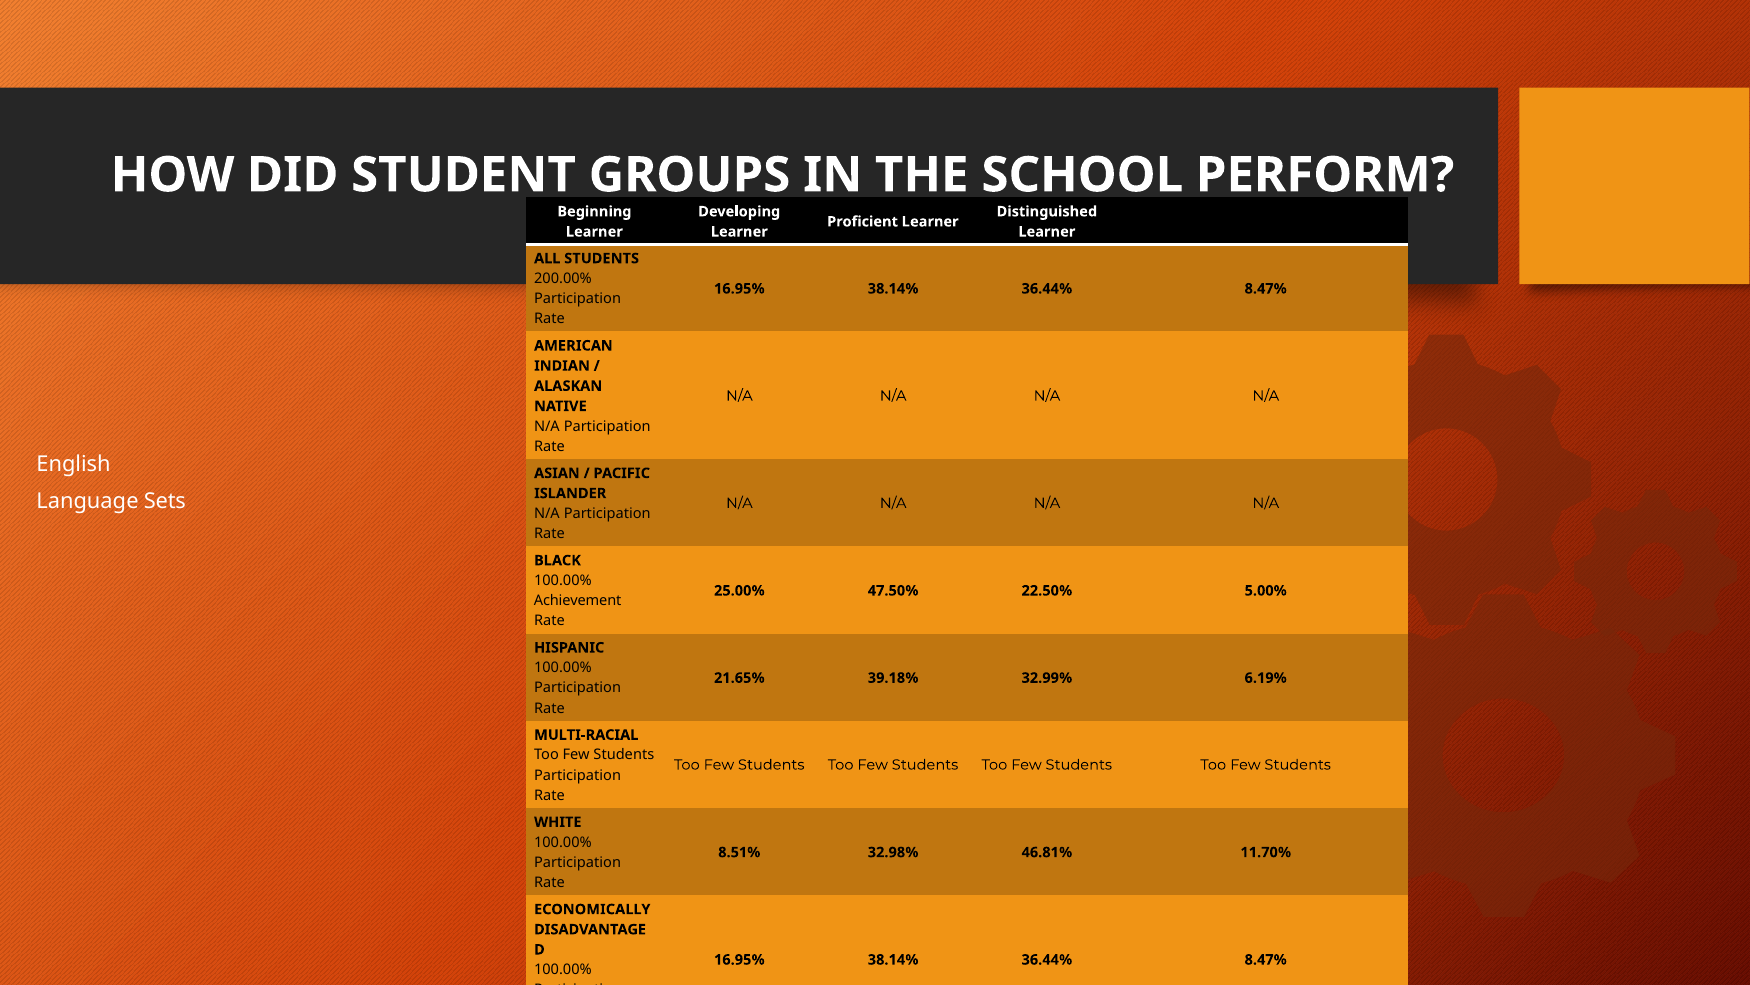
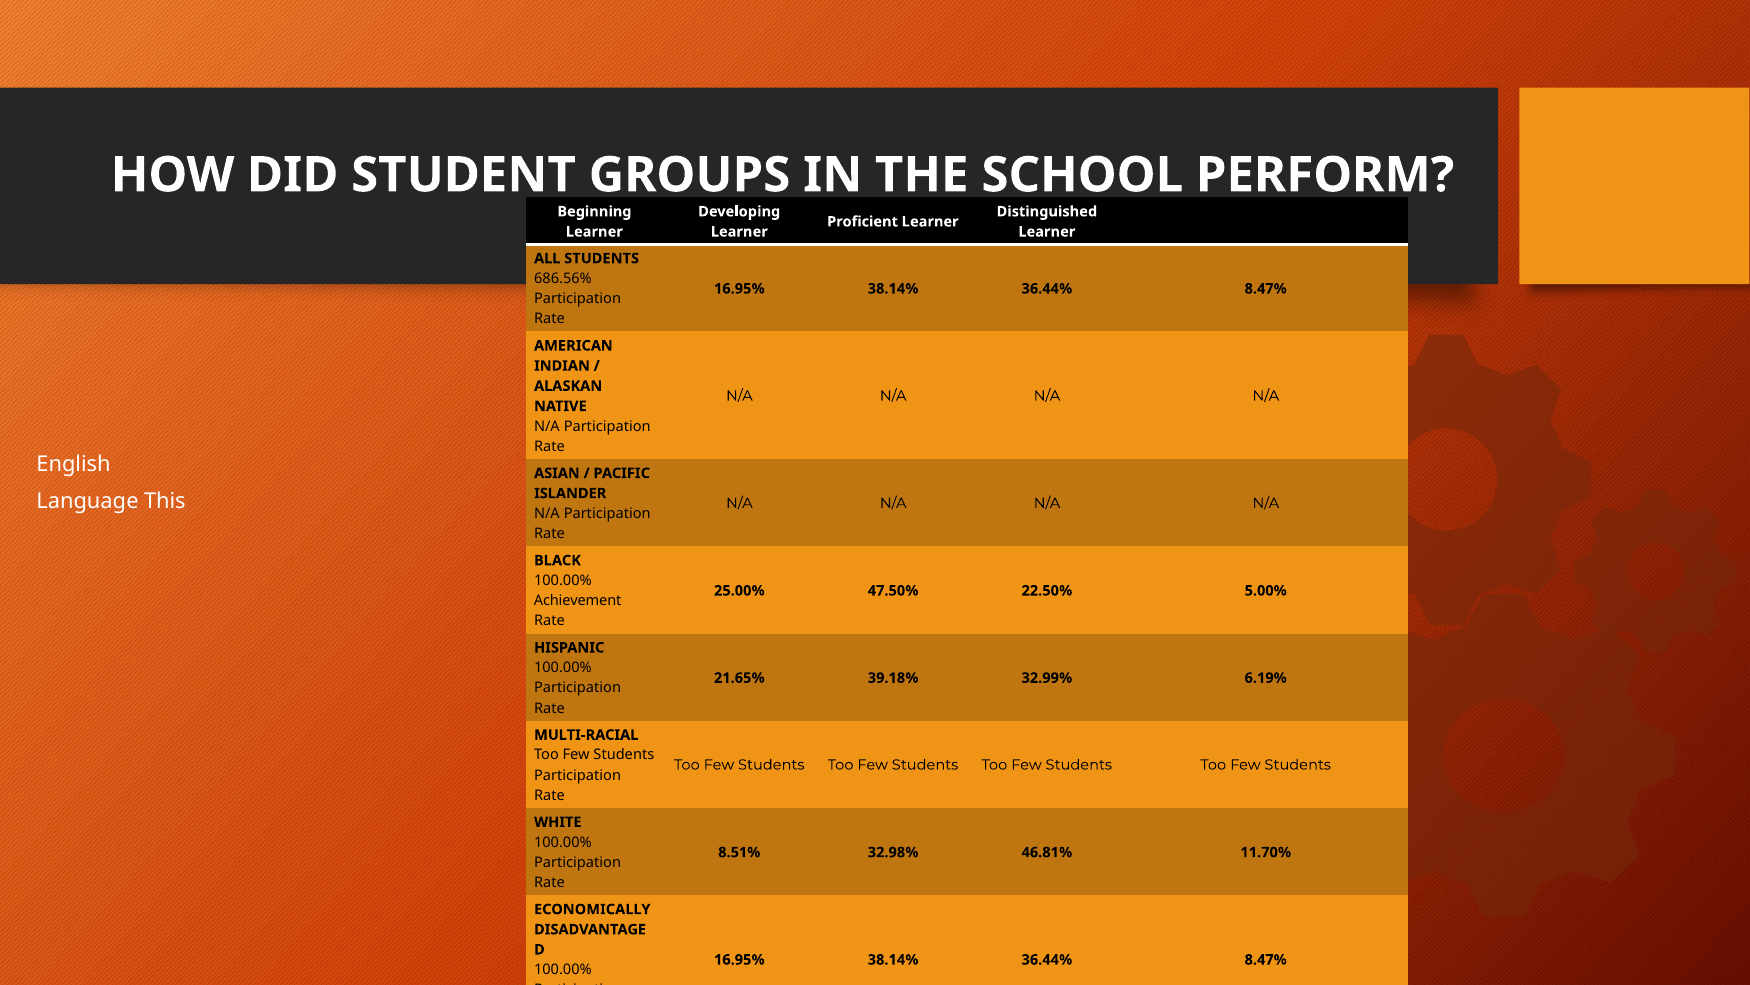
200.00%: 200.00% -> 686.56%
Sets: Sets -> This
